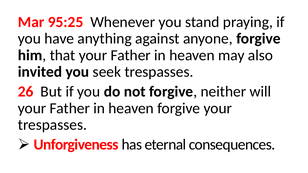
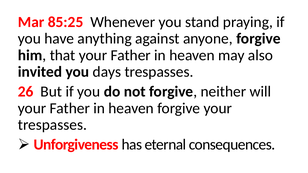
95:25: 95:25 -> 85:25
seek: seek -> days
